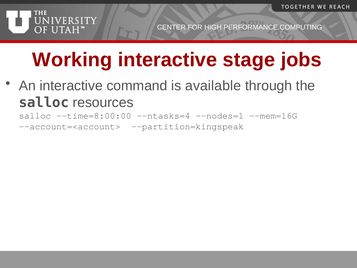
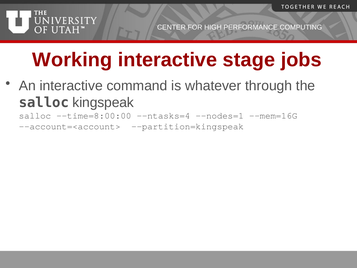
available: available -> whatever
resources: resources -> kingspeak
